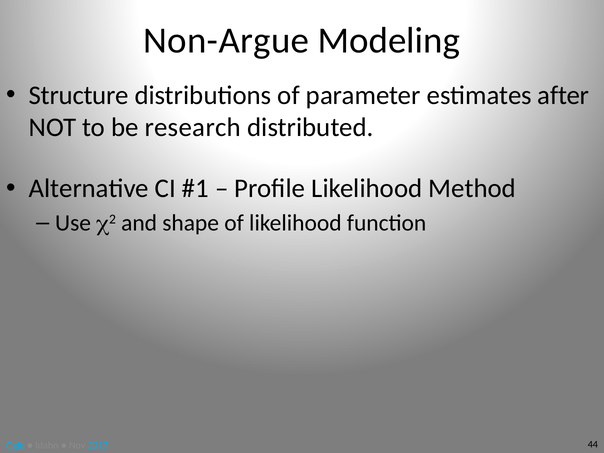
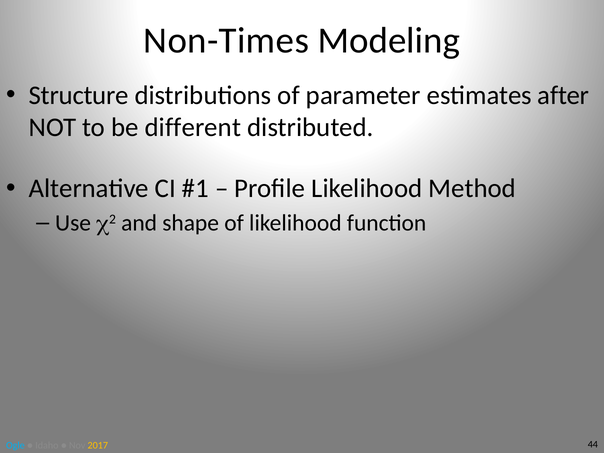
Non-Argue: Non-Argue -> Non-Times
research: research -> different
2017 colour: light blue -> yellow
